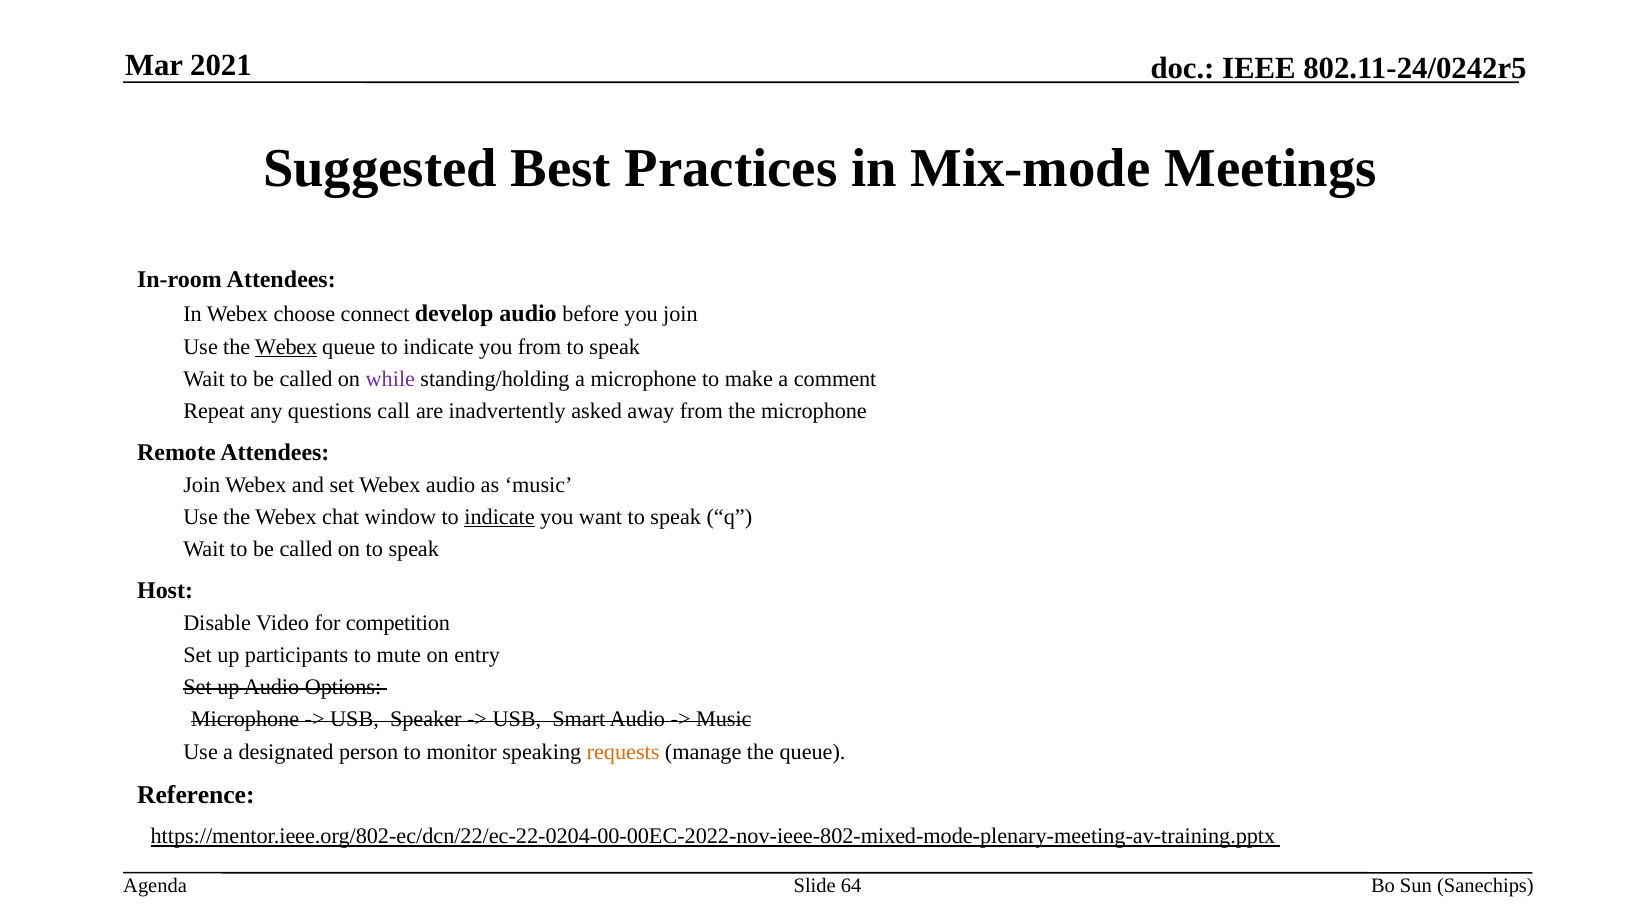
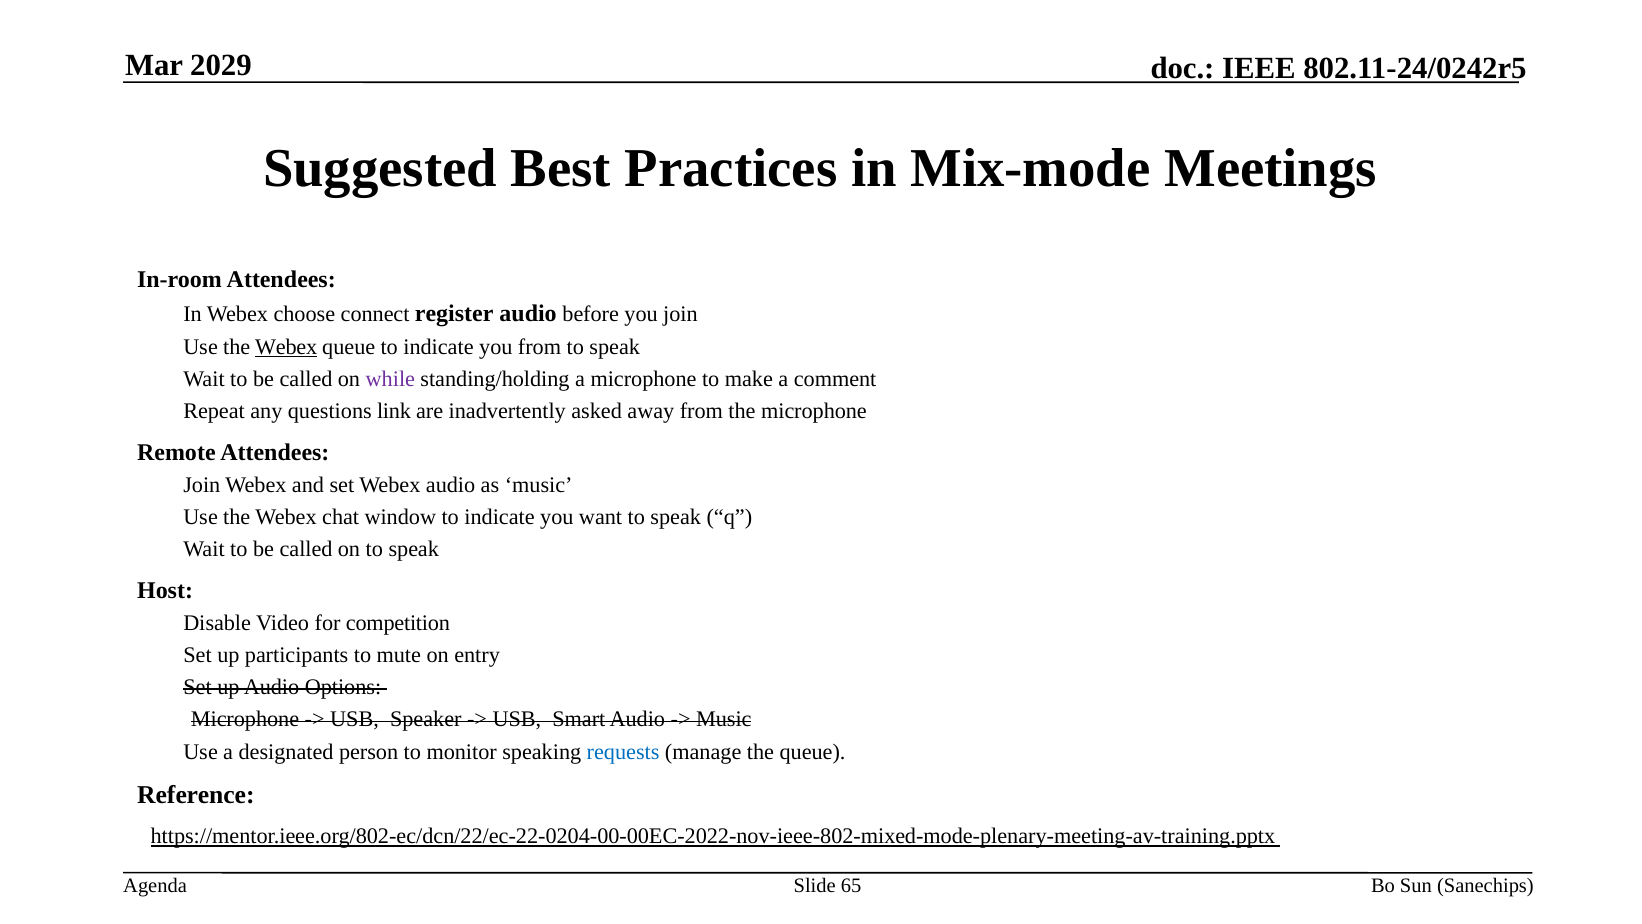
2021: 2021 -> 2029
develop: develop -> register
call: call -> link
indicate at (500, 517) underline: present -> none
requests colour: orange -> blue
64: 64 -> 65
